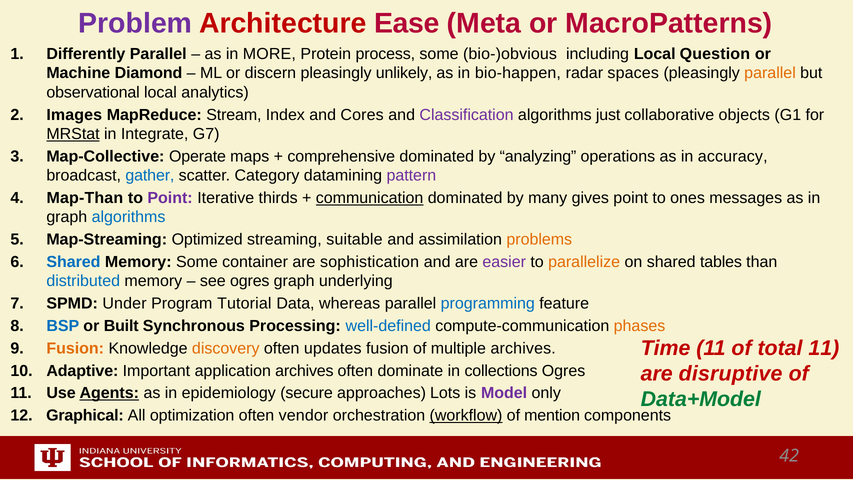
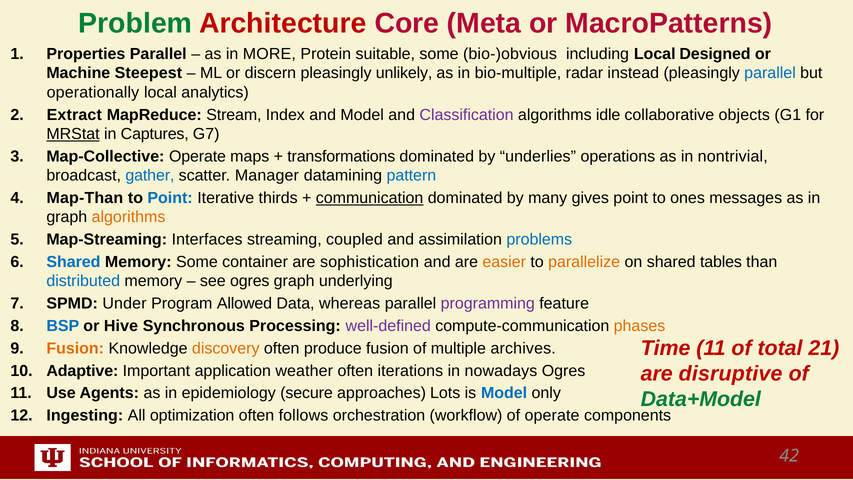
Problem colour: purple -> green
Ease: Ease -> Core
Differently: Differently -> Properties
process: process -> suitable
Question: Question -> Designed
Diamond: Diamond -> Steepest
bio-happen: bio-happen -> bio-multiple
spaces: spaces -> instead
parallel at (770, 73) colour: orange -> blue
observational: observational -> operationally
Images: Images -> Extract
and Cores: Cores -> Model
just: just -> idle
Integrate: Integrate -> Captures
comprehensive: comprehensive -> transformations
analyzing: analyzing -> underlies
accuracy: accuracy -> nontrivial
Category: Category -> Manager
pattern colour: purple -> blue
Point at (170, 198) colour: purple -> blue
algorithms at (129, 217) colour: blue -> orange
Optimized: Optimized -> Interfaces
suitable: suitable -> coupled
problems colour: orange -> blue
easier colour: purple -> orange
Tutorial: Tutorial -> Allowed
programming colour: blue -> purple
Built: Built -> Hive
well-defined colour: blue -> purple
total 11: 11 -> 21
updates: updates -> produce
application archives: archives -> weather
dominate: dominate -> iterations
collections: collections -> nowadays
Agents underline: present -> none
Model at (504, 393) colour: purple -> blue
Graphical: Graphical -> Ingesting
vendor: vendor -> follows
workflow underline: present -> none
of mention: mention -> operate
